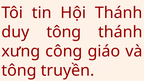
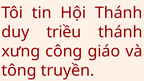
duy tông: tông -> triều
